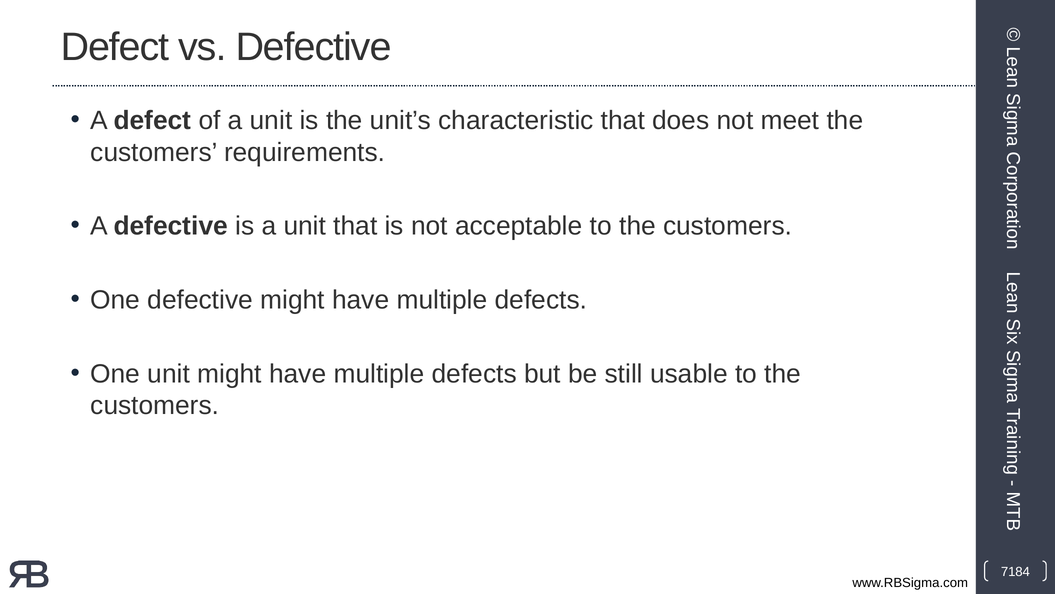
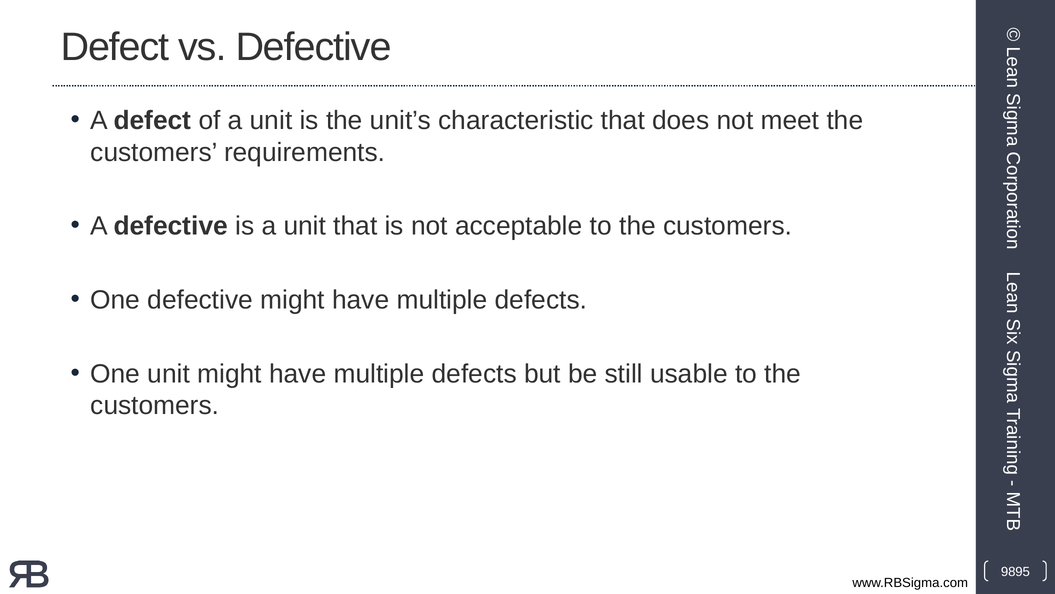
7184: 7184 -> 9895
